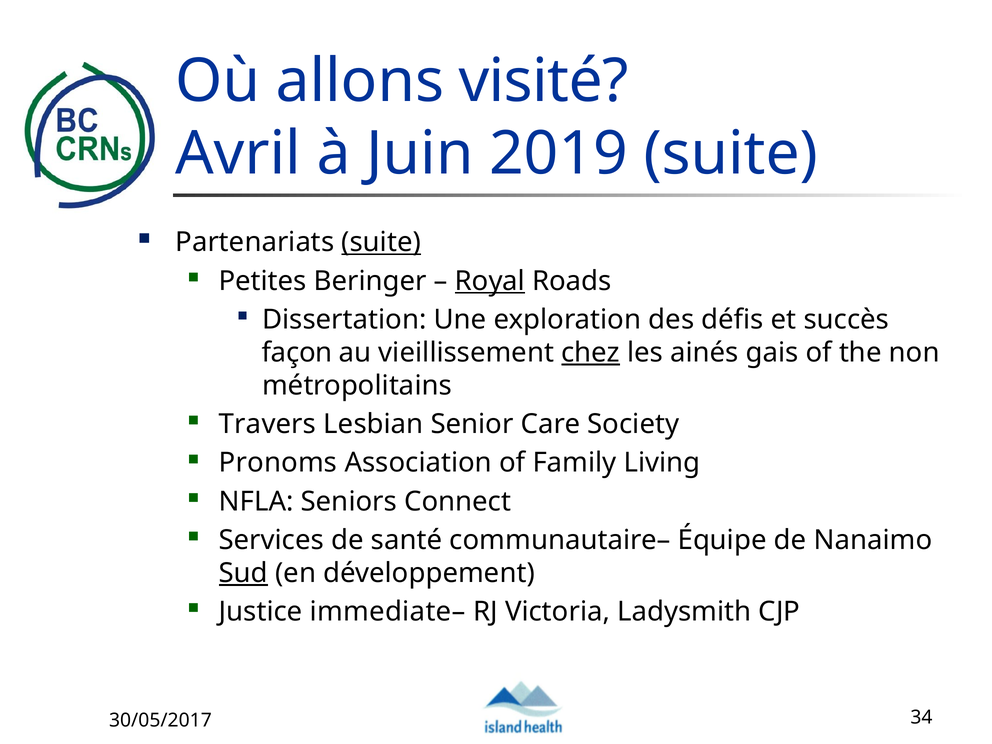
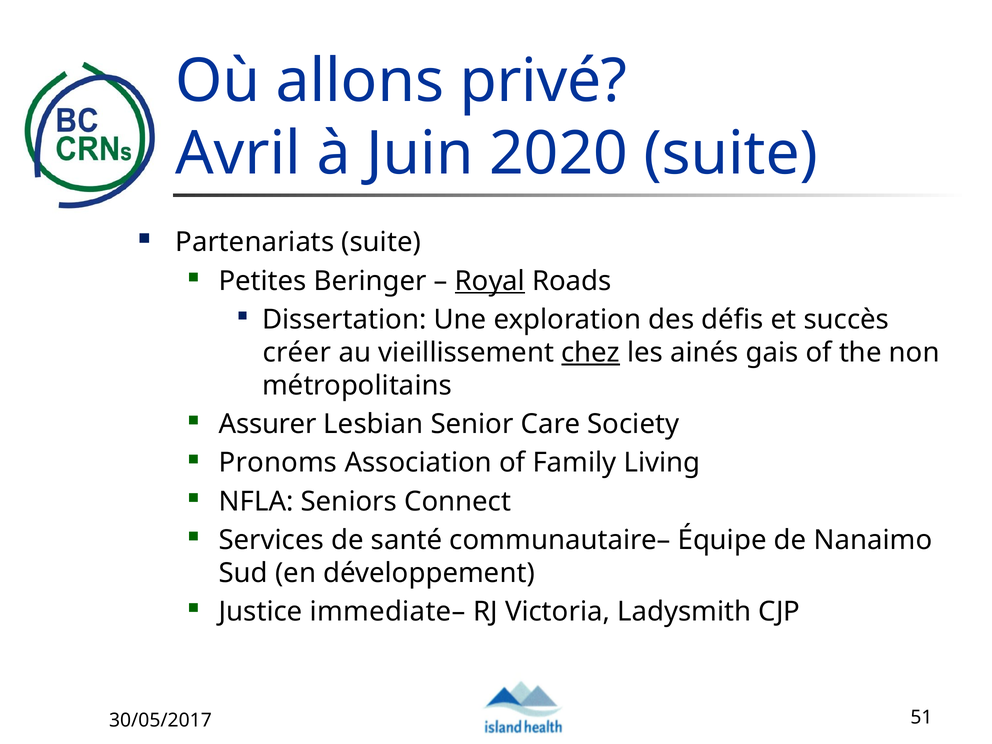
visité: visité -> privé
2019: 2019 -> 2020
suite at (381, 242) underline: present -> none
façon: façon -> créer
Travers: Travers -> Assurer
Sud underline: present -> none
34: 34 -> 51
